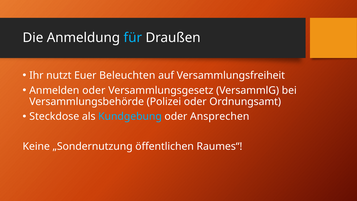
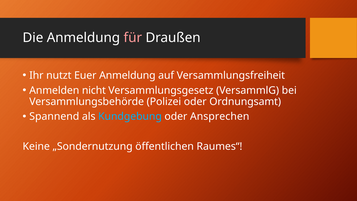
für colour: light blue -> pink
Euer Beleuchten: Beleuchten -> Anmeldung
Anmelden oder: oder -> nicht
Steckdose: Steckdose -> Spannend
